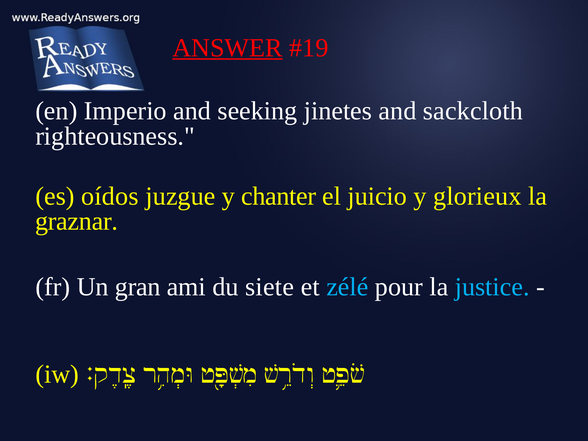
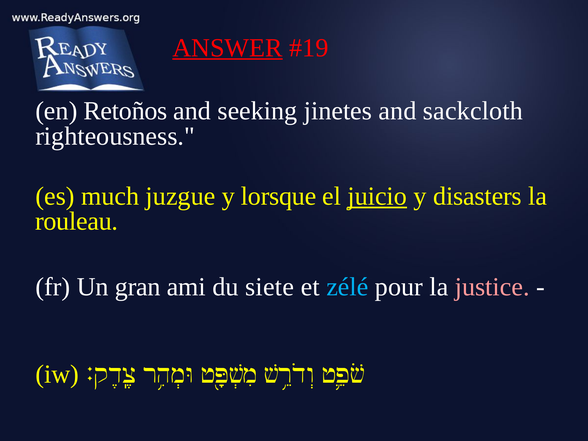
Imperio: Imperio -> Retoños
oídos: oídos -> much
chanter: chanter -> lorsque
juicio underline: none -> present
glorieux: glorieux -> disasters
graznar: graznar -> rouleau
justice colour: light blue -> pink
